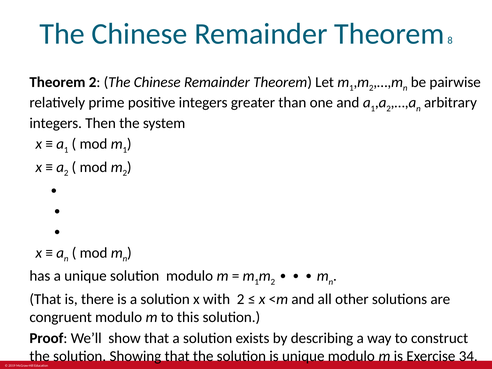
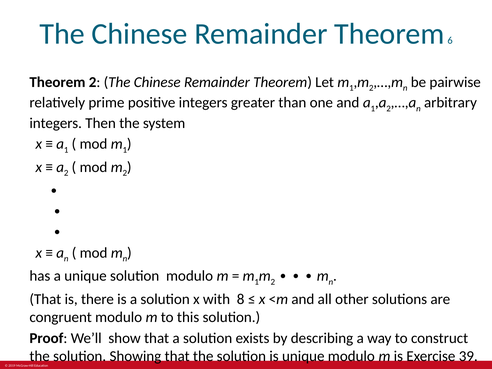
8: 8 -> 6
with 2: 2 -> 8
34: 34 -> 39
